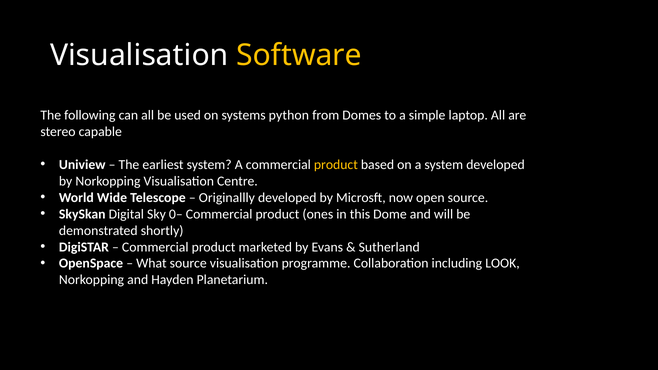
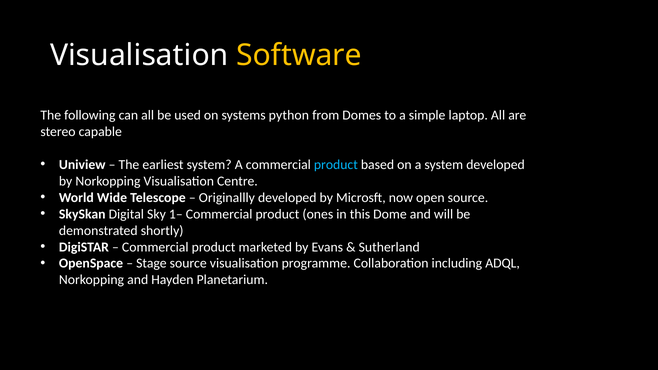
product at (336, 165) colour: yellow -> light blue
0–: 0– -> 1–
What: What -> Stage
LOOK: LOOK -> ADQL
